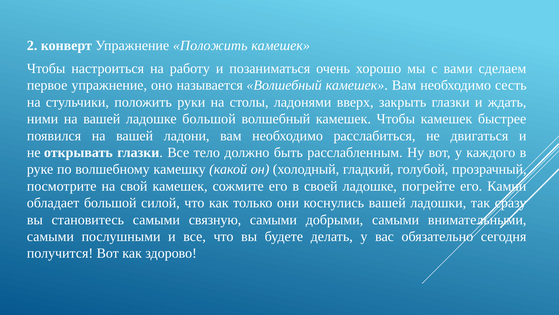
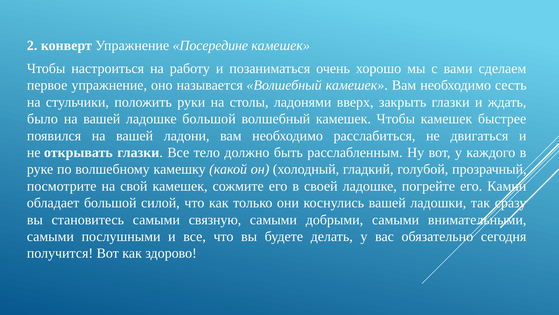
Упражнение Положить: Положить -> Посередине
ними: ними -> было
